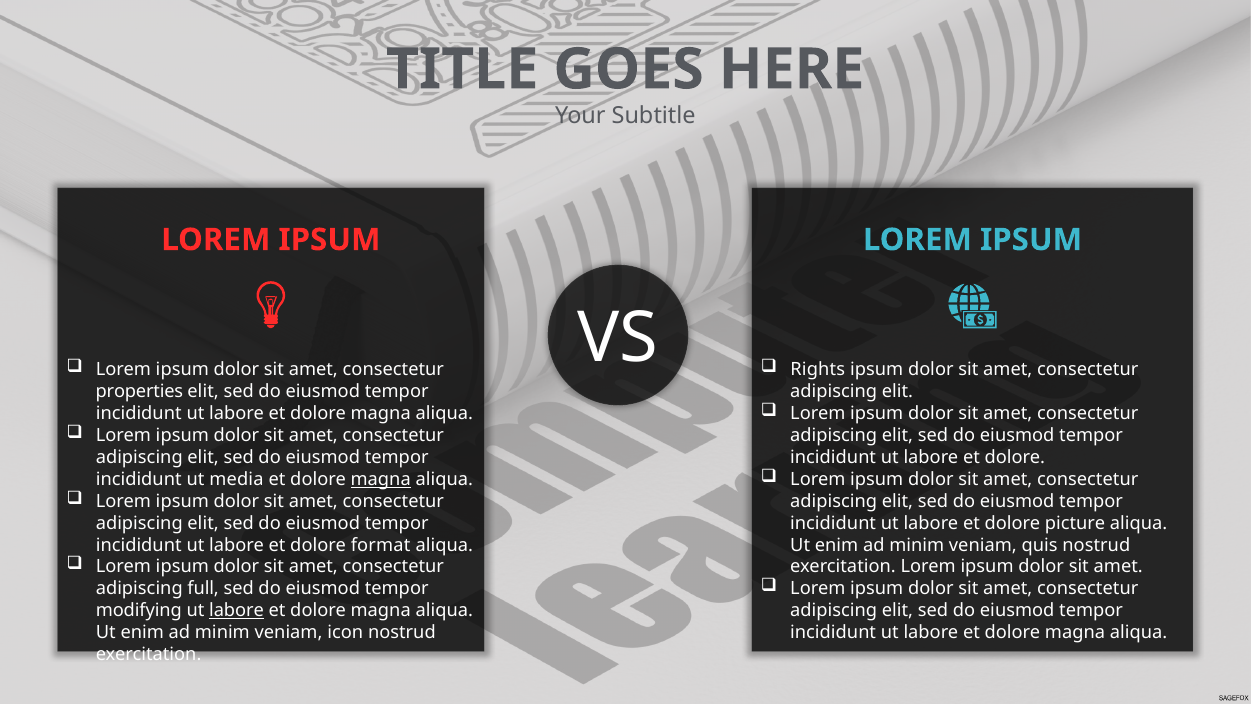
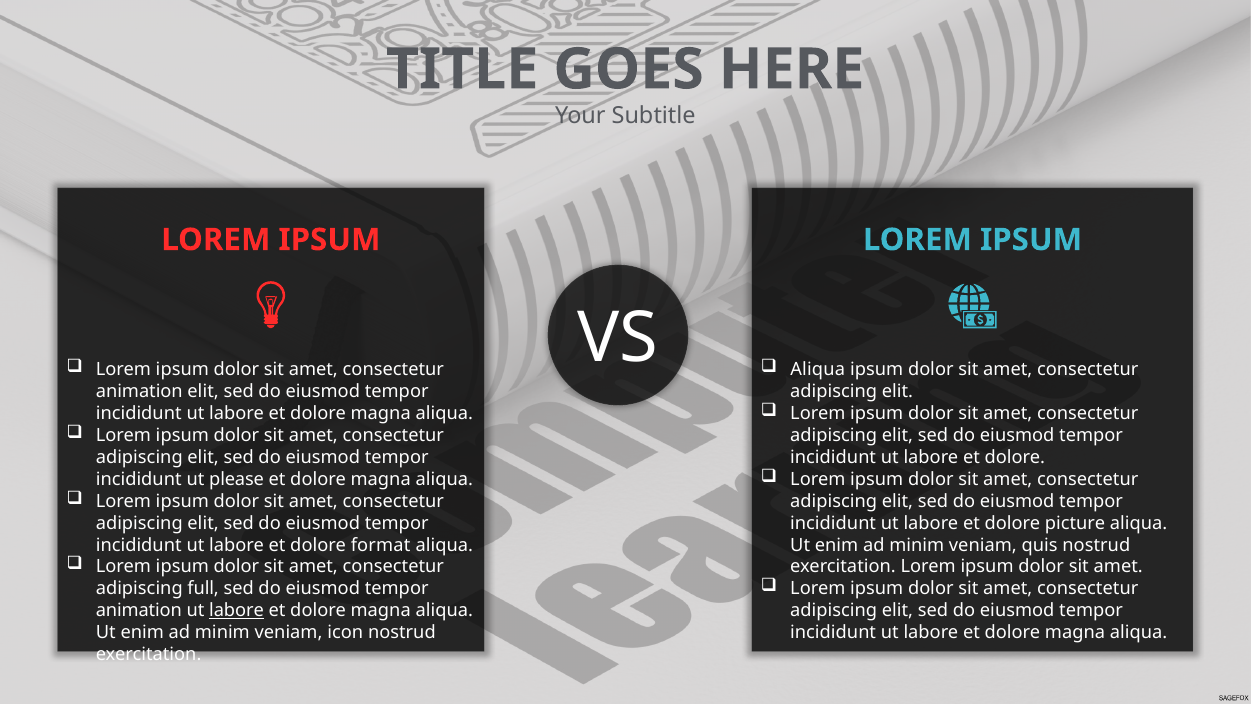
Rights at (818, 370): Rights -> Aliqua
properties at (139, 391): properties -> animation
media: media -> please
magna at (381, 479) underline: present -> none
modifying at (139, 610): modifying -> animation
